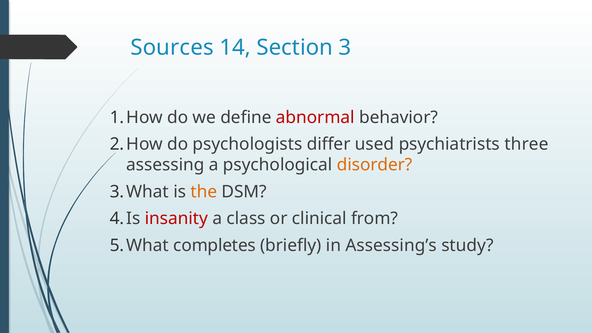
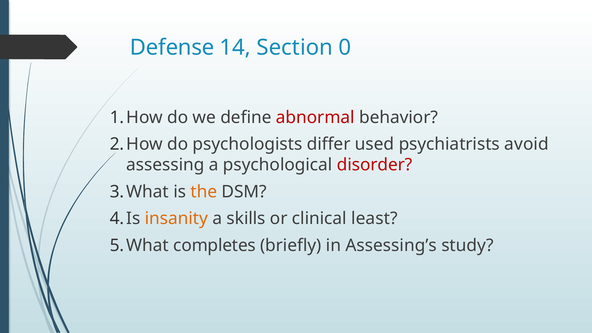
Sources: Sources -> Defense
3: 3 -> 0
three: three -> avoid
disorder colour: orange -> red
insanity colour: red -> orange
class: class -> skills
from: from -> least
